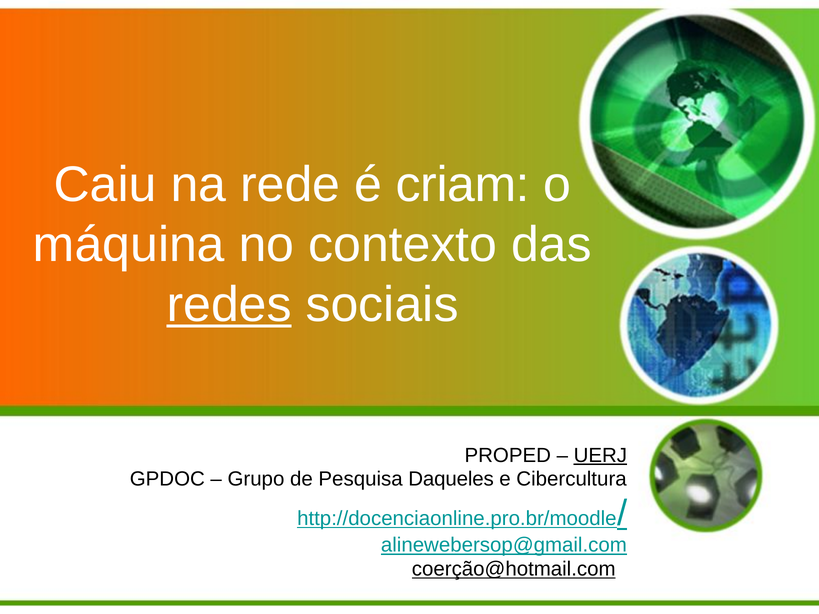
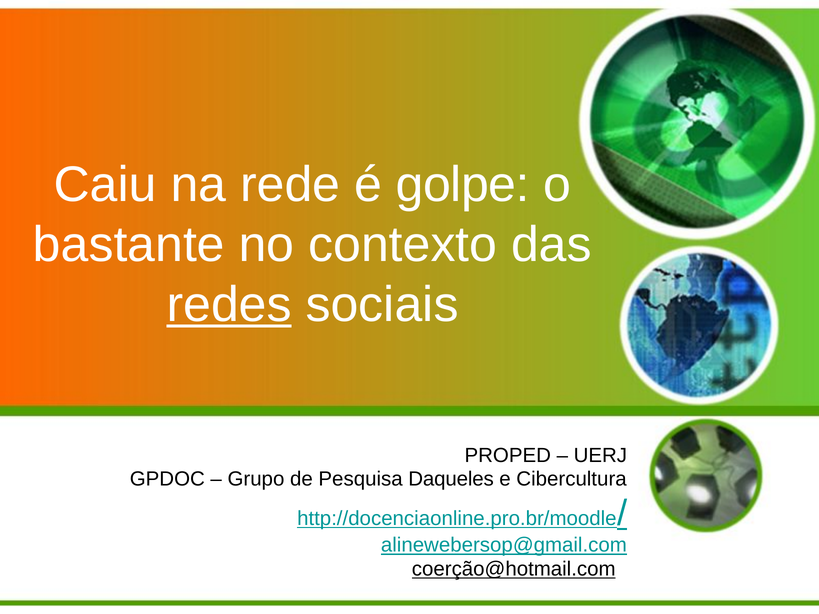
criam: criam -> golpe
máquina: máquina -> bastante
UERJ underline: present -> none
